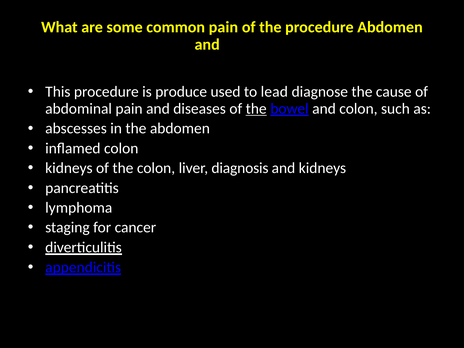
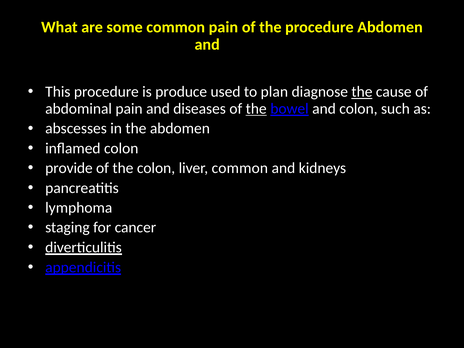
lead: lead -> plan
the at (362, 92) underline: none -> present
kidneys at (69, 168): kidneys -> provide
liver diagnosis: diagnosis -> common
